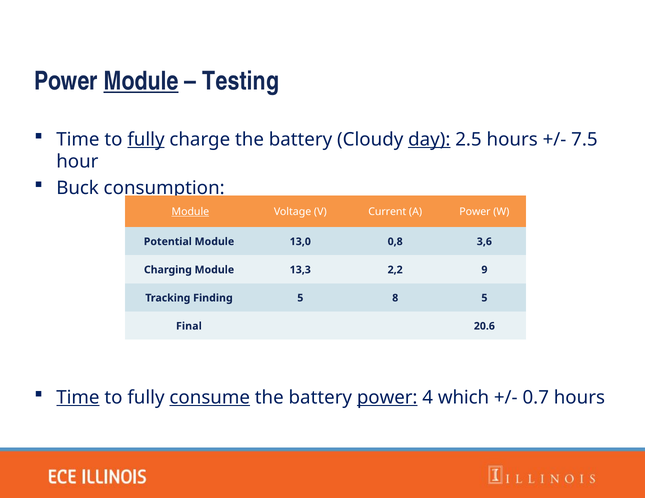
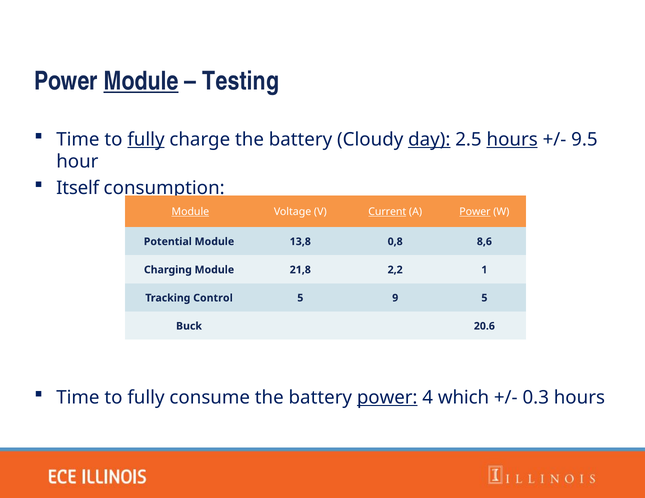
hours at (512, 139) underline: none -> present
7.5: 7.5 -> 9.5
Buck: Buck -> Itself
Current underline: none -> present
Power at (475, 212) underline: none -> present
13,0: 13,0 -> 13,8
3,6: 3,6 -> 8,6
13,3: 13,3 -> 21,8
9: 9 -> 1
Finding: Finding -> Control
8: 8 -> 9
Final: Final -> Buck
Time at (78, 398) underline: present -> none
consume underline: present -> none
0.7: 0.7 -> 0.3
